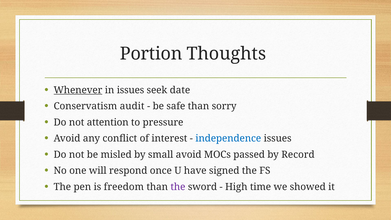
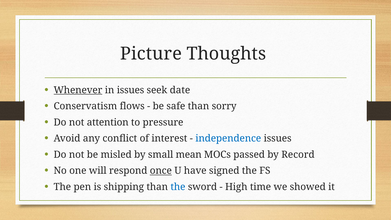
Portion: Portion -> Picture
audit: audit -> flows
small avoid: avoid -> mean
once underline: none -> present
freedom: freedom -> shipping
the at (178, 187) colour: purple -> blue
